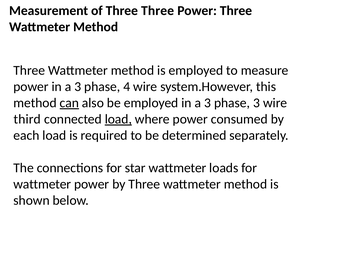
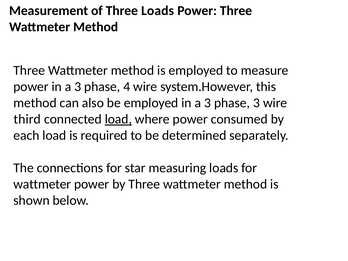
Three Three: Three -> Loads
can underline: present -> none
star wattmeter: wattmeter -> measuring
